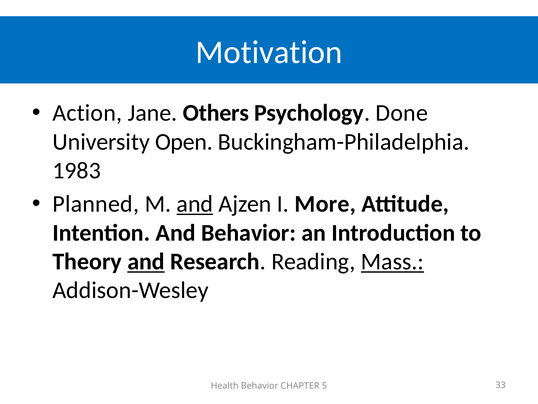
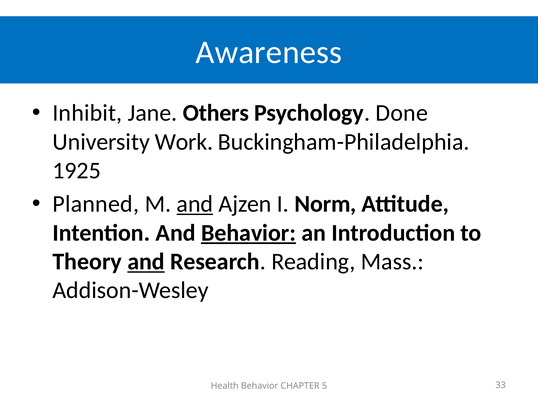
Motivation: Motivation -> Awareness
Action: Action -> Inhibit
Open: Open -> Work
1983: 1983 -> 1925
More: More -> Norm
Behavior at (249, 233) underline: none -> present
Mass underline: present -> none
